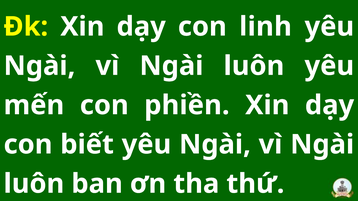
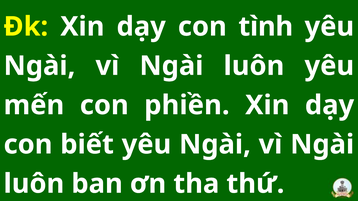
linh: linh -> tình
